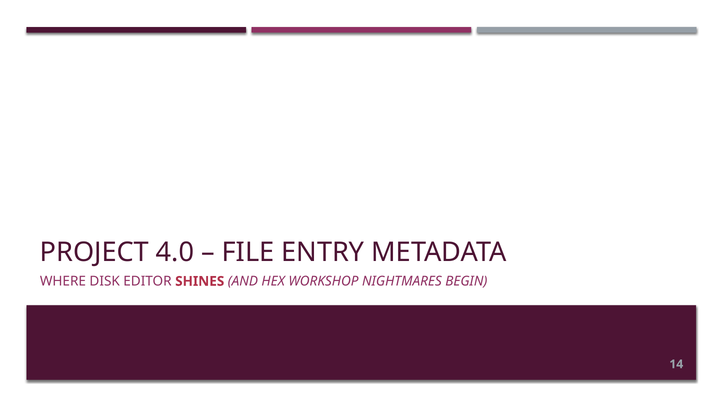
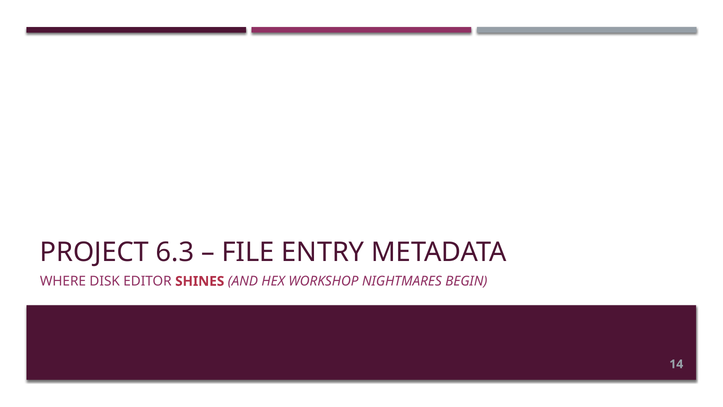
4.0: 4.0 -> 6.3
